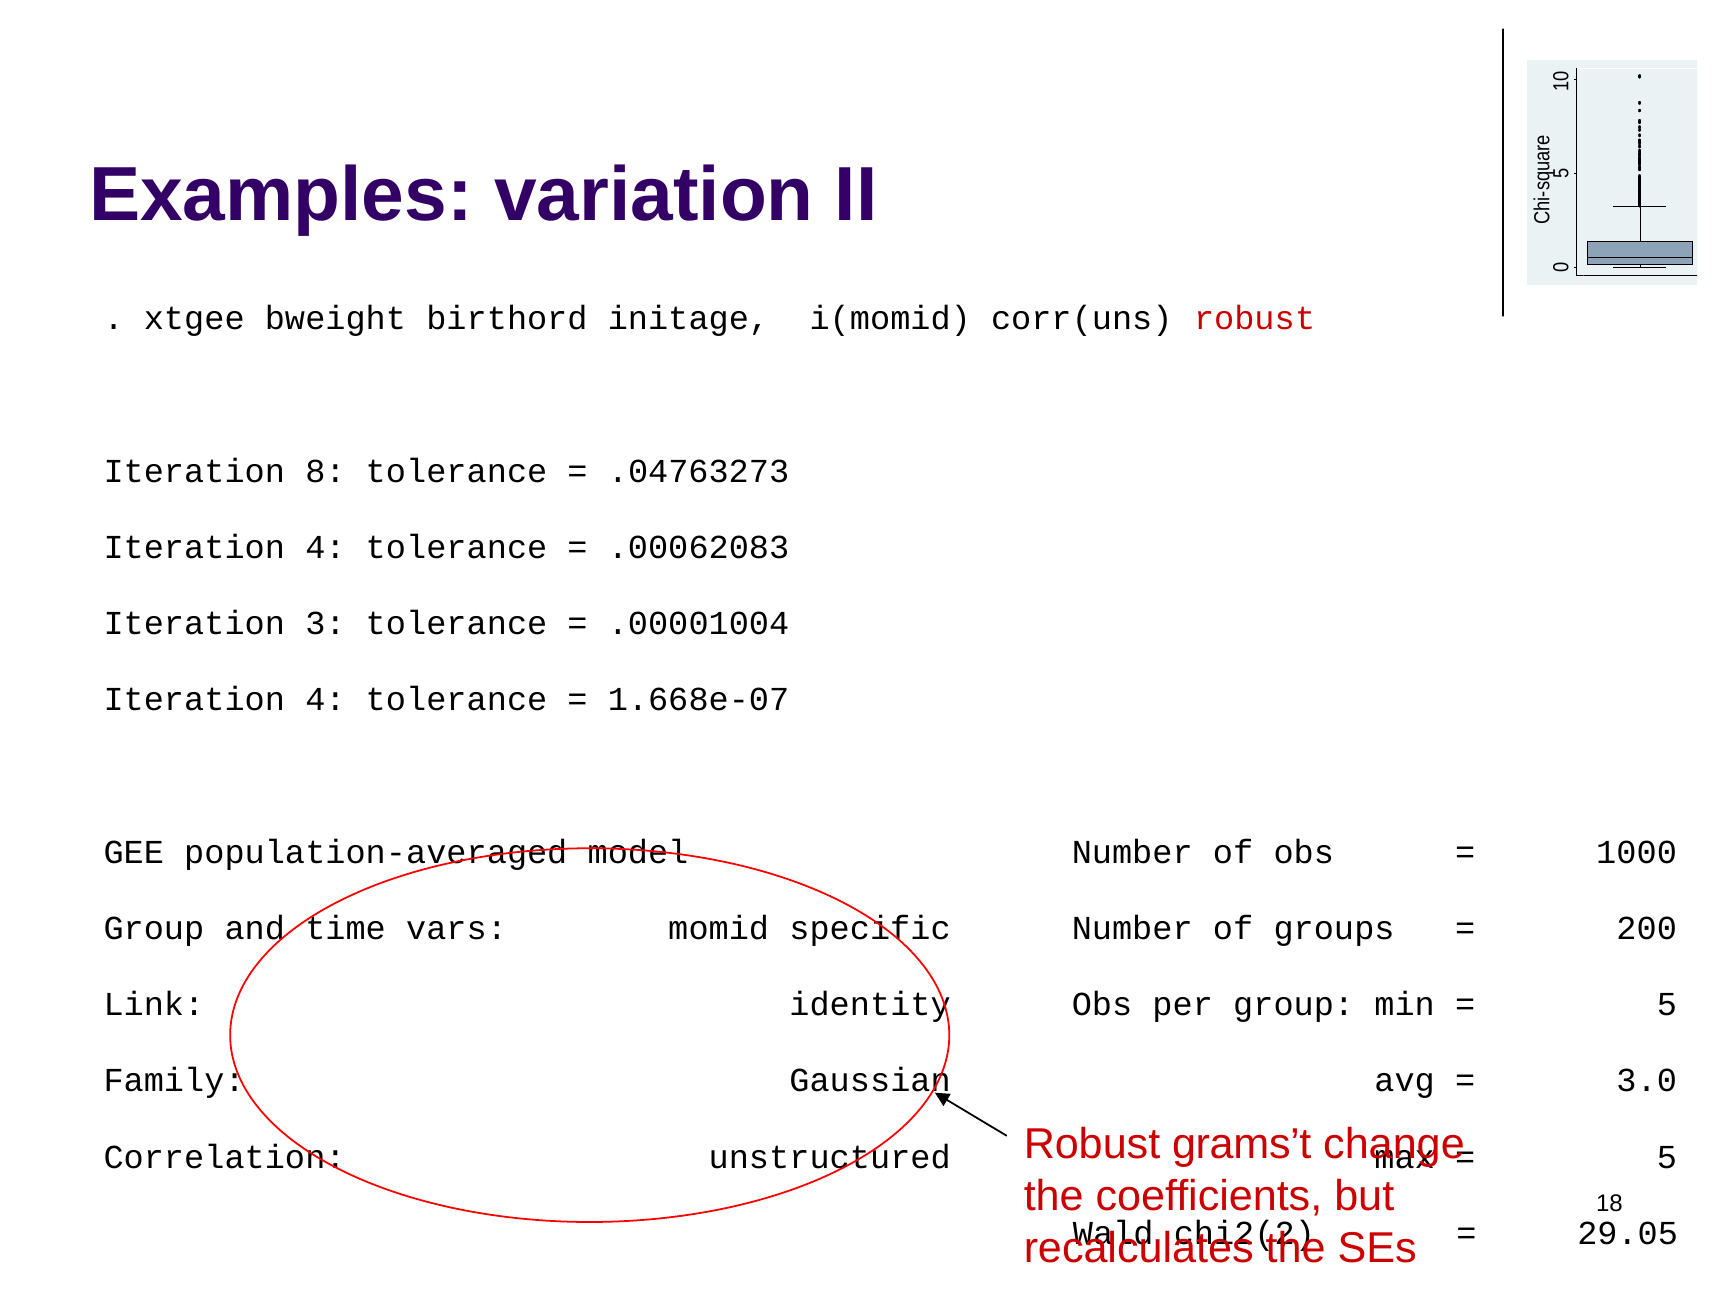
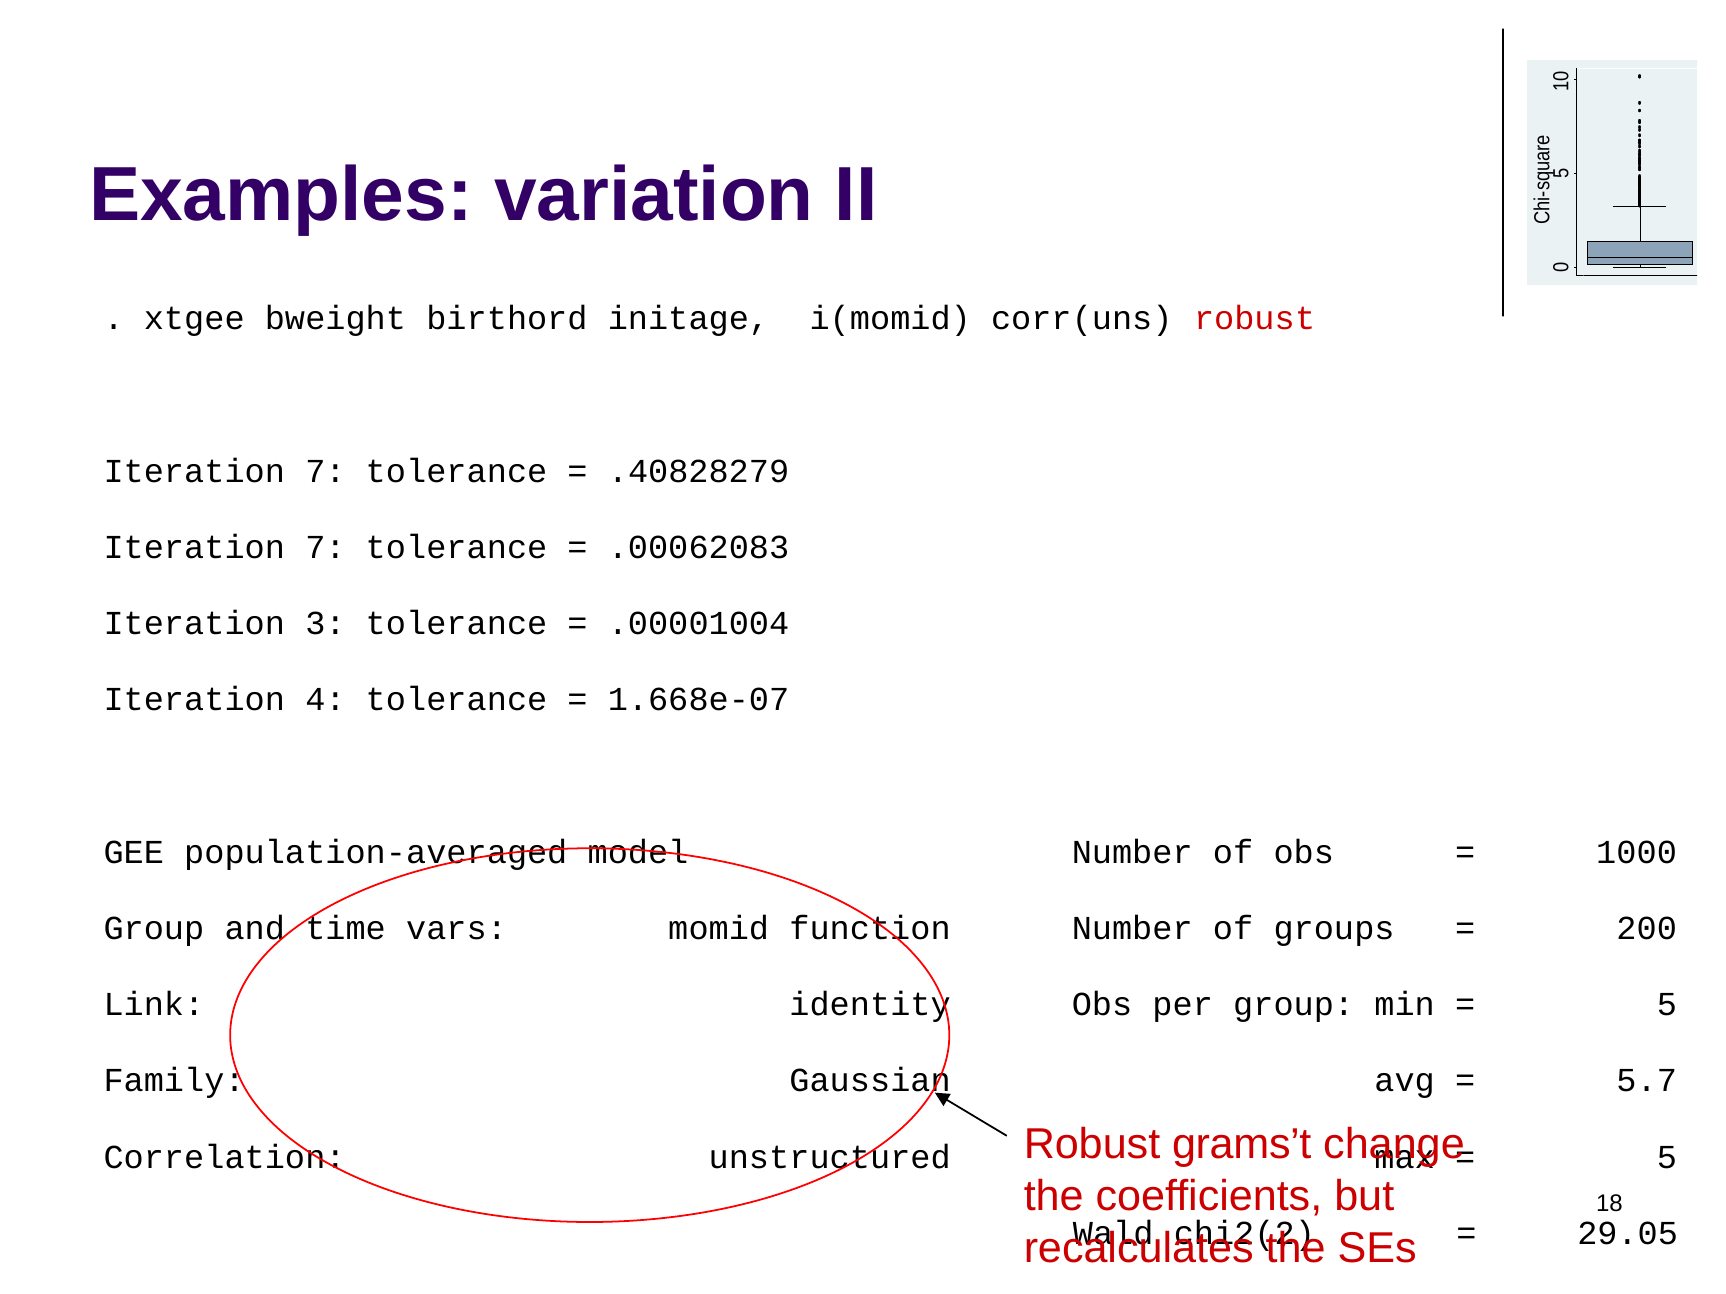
8 at (325, 471): 8 -> 7
.04763273: .04763273 -> .40828279
4 at (325, 547): 4 -> 7
specific: specific -> function
3.0: 3.0 -> 5.7
